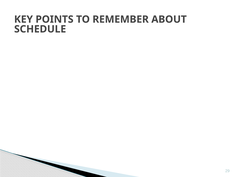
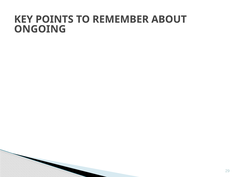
SCHEDULE: SCHEDULE -> ONGOING
